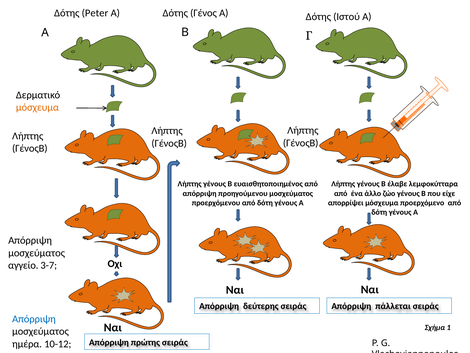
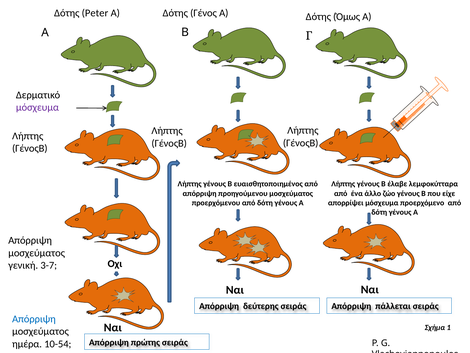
Ιστού: Ιστού -> Όμως
μόσχευμα at (37, 107) colour: orange -> purple
αγγείο: αγγείο -> γενική
10-12: 10-12 -> 10-54
